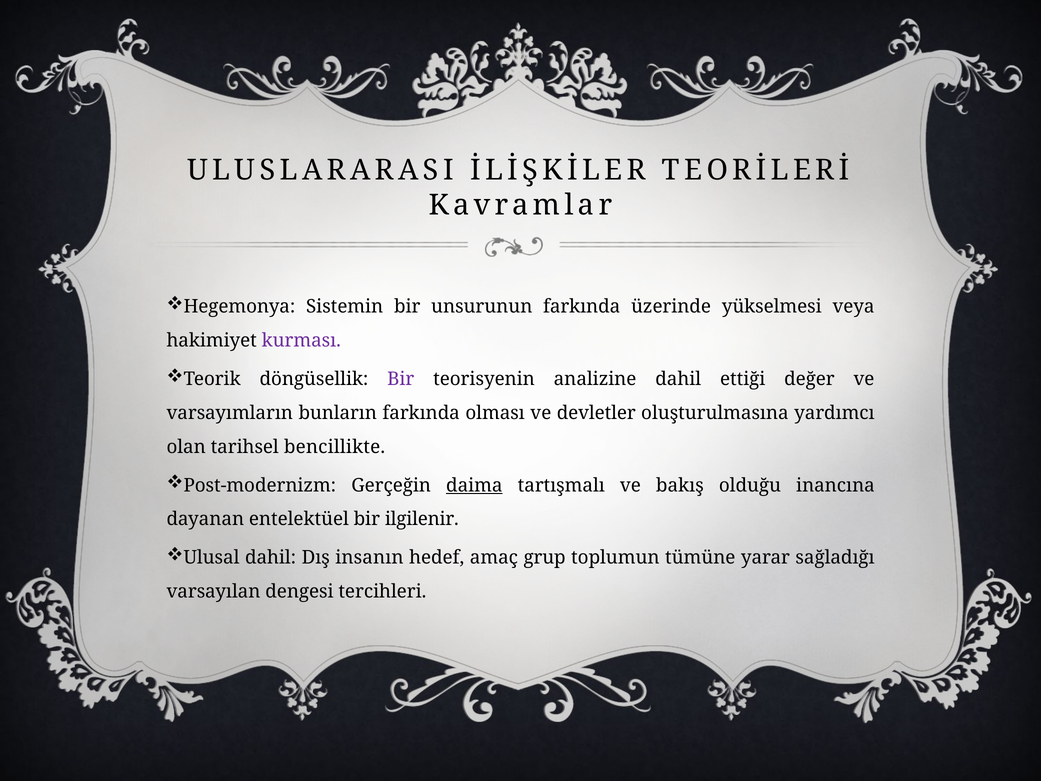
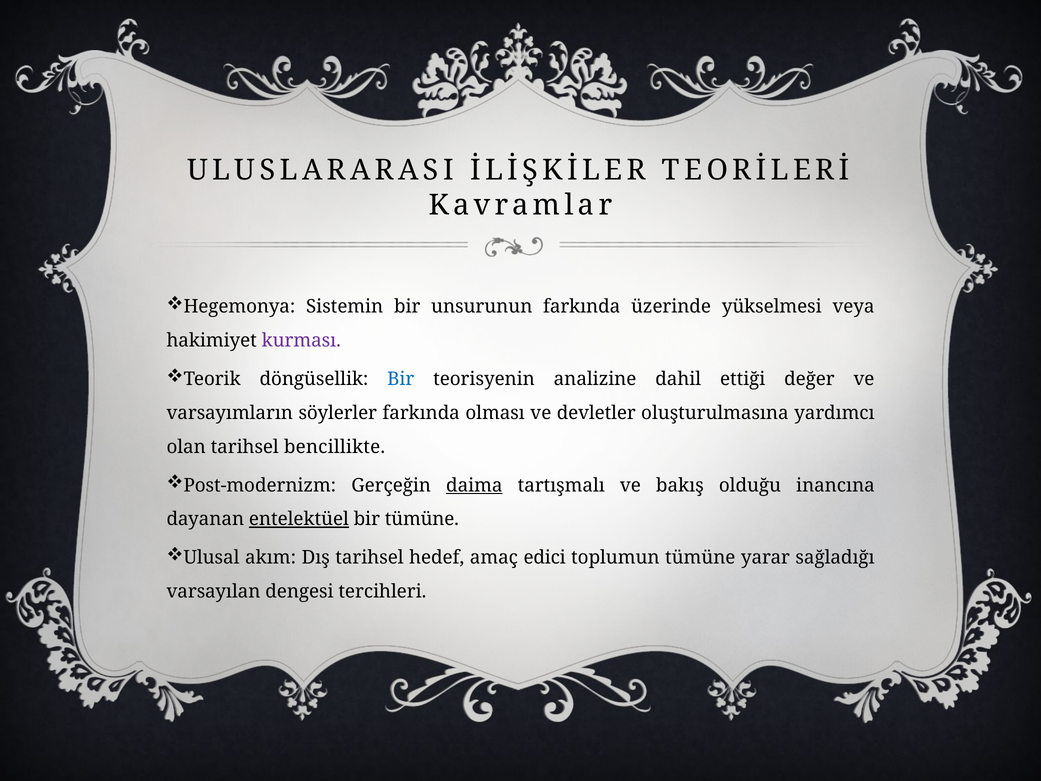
Bir at (401, 379) colour: purple -> blue
bunların: bunların -> söylerler
entelektüel underline: none -> present
bir ilgilenir: ilgilenir -> tümüne
Ulusal dahil: dahil -> akım
Dış insanın: insanın -> tarihsel
grup: grup -> edici
